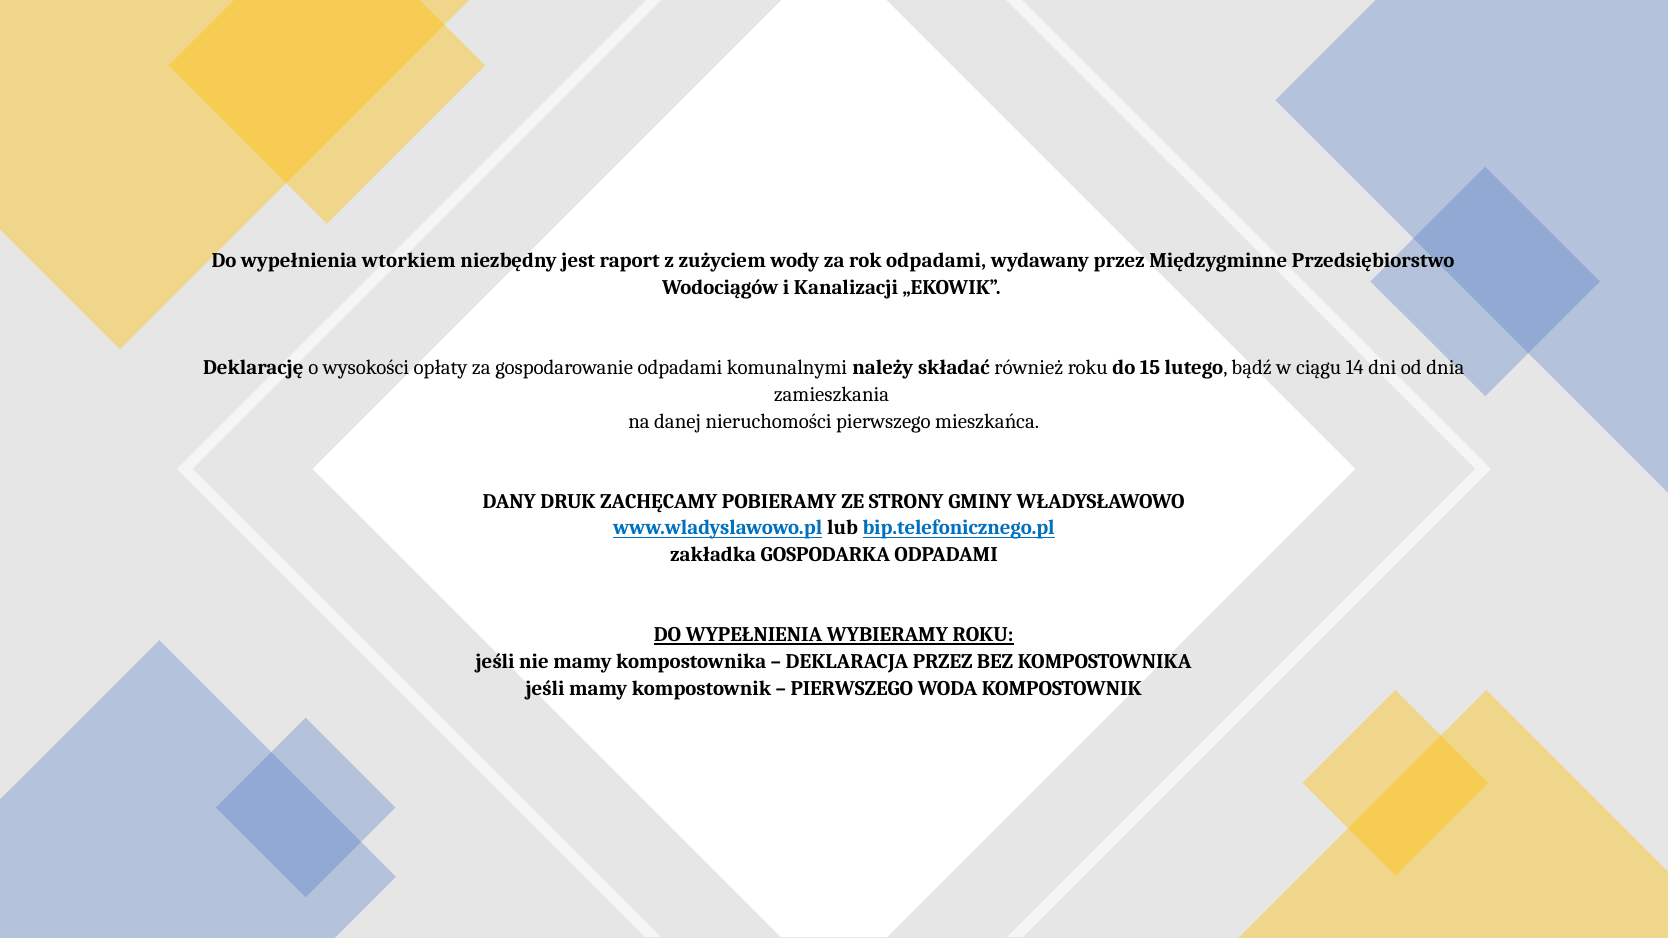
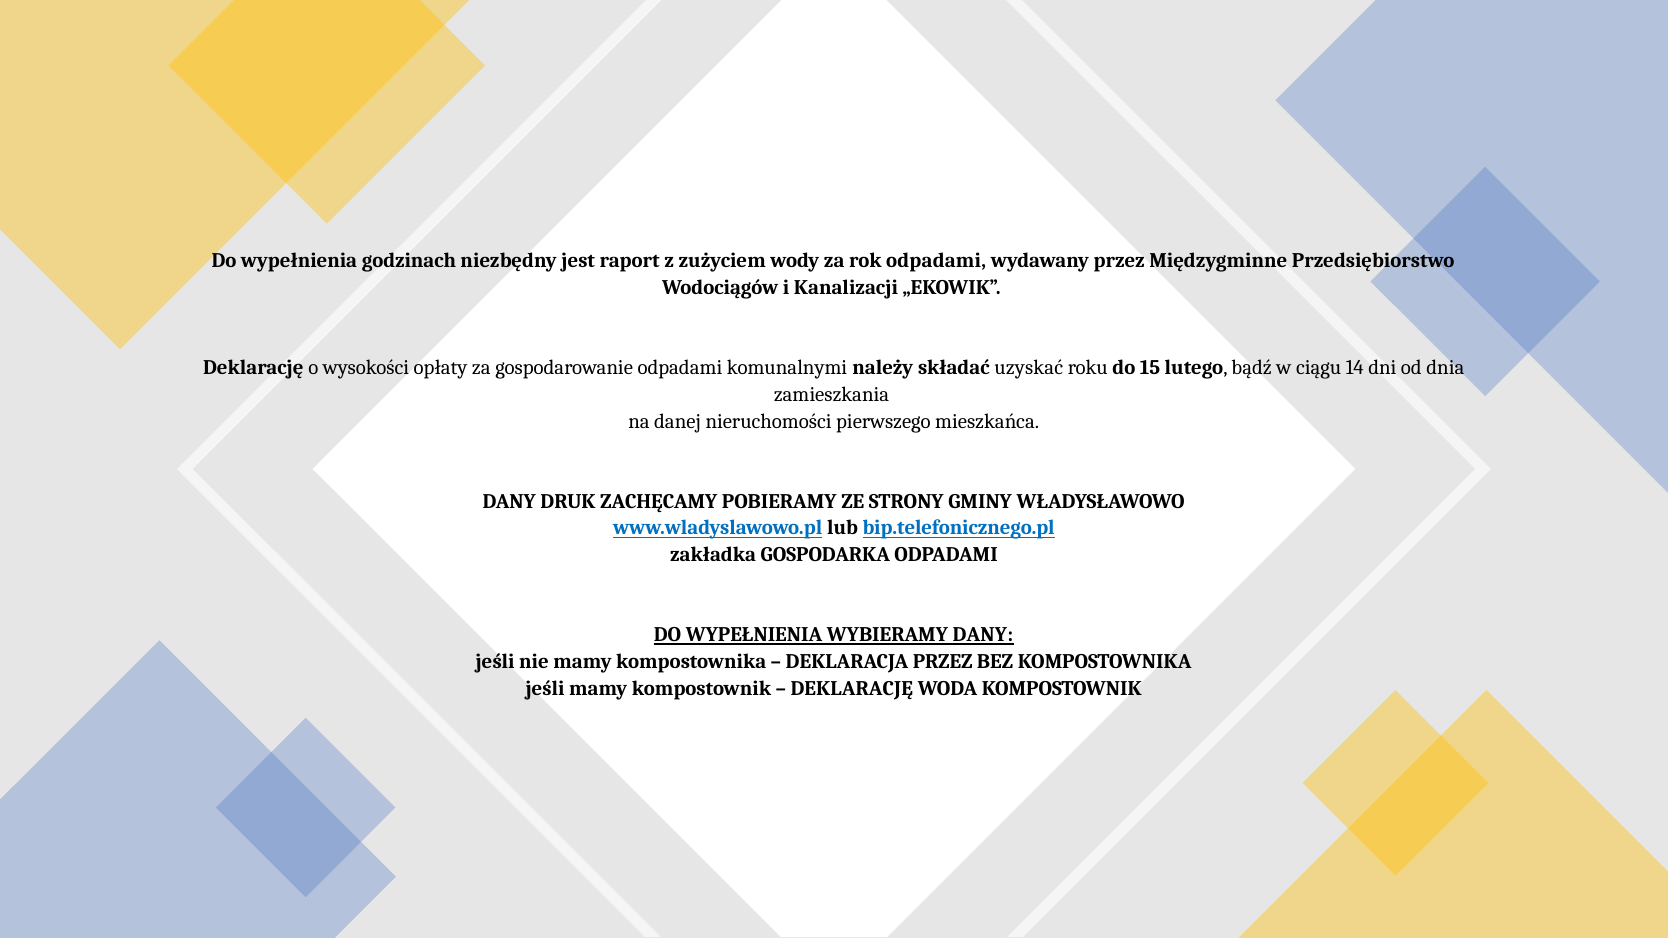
wtorkiem: wtorkiem -> godzinach
również: również -> uzyskać
WYBIERAMY ROKU: ROKU -> DANY
PIERWSZEGO at (852, 689): PIERWSZEGO -> DEKLARACJĘ
